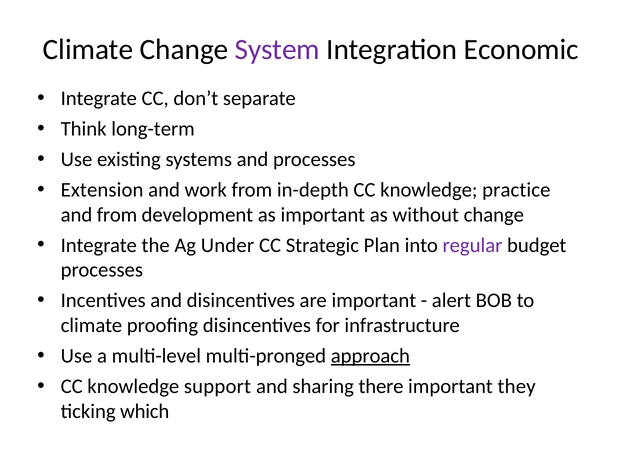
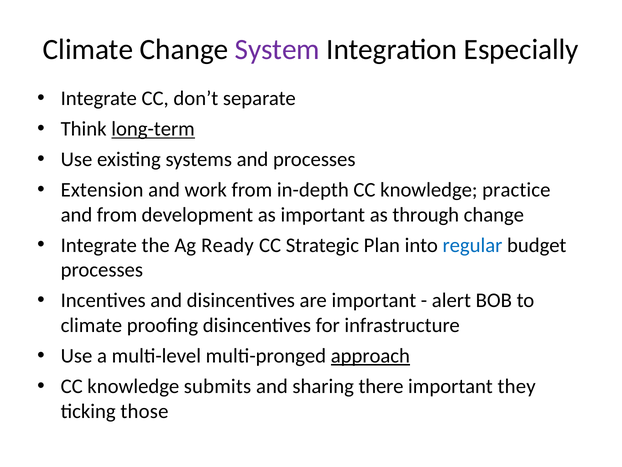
Economic: Economic -> Especially
long-term underline: none -> present
without: without -> through
Under: Under -> Ready
regular colour: purple -> blue
support: support -> submits
which: which -> those
